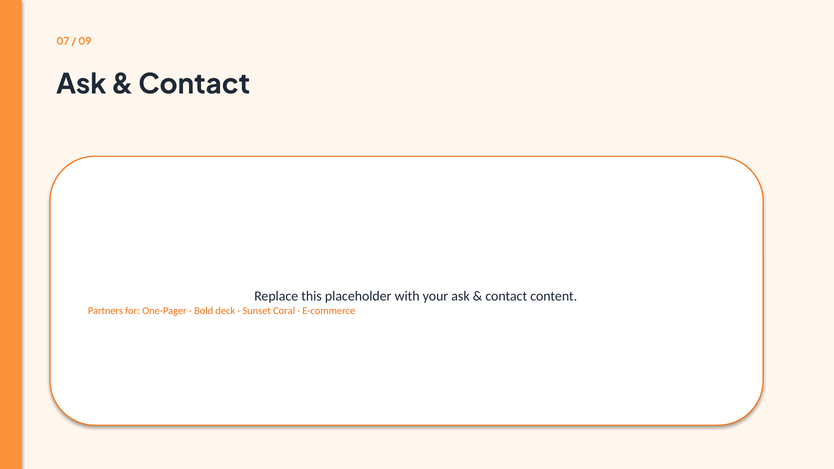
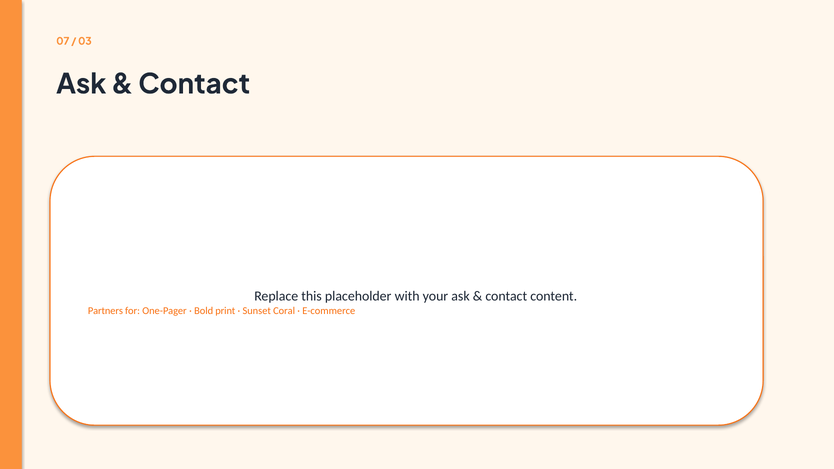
09: 09 -> 03
deck: deck -> print
